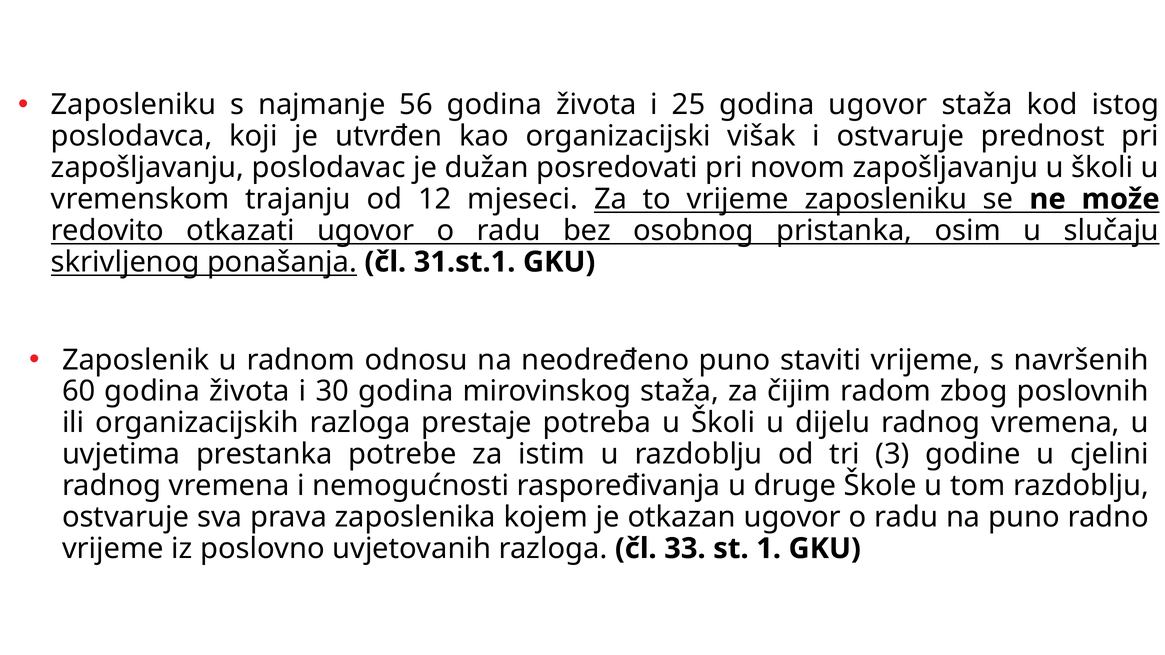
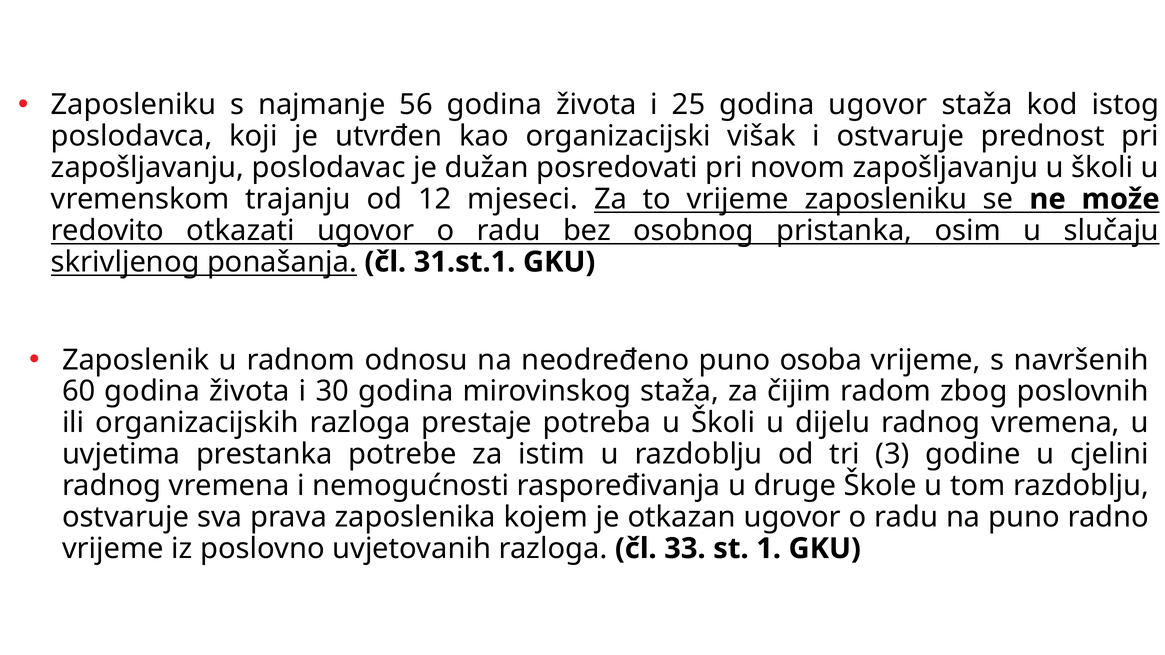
staviti: staviti -> osoba
